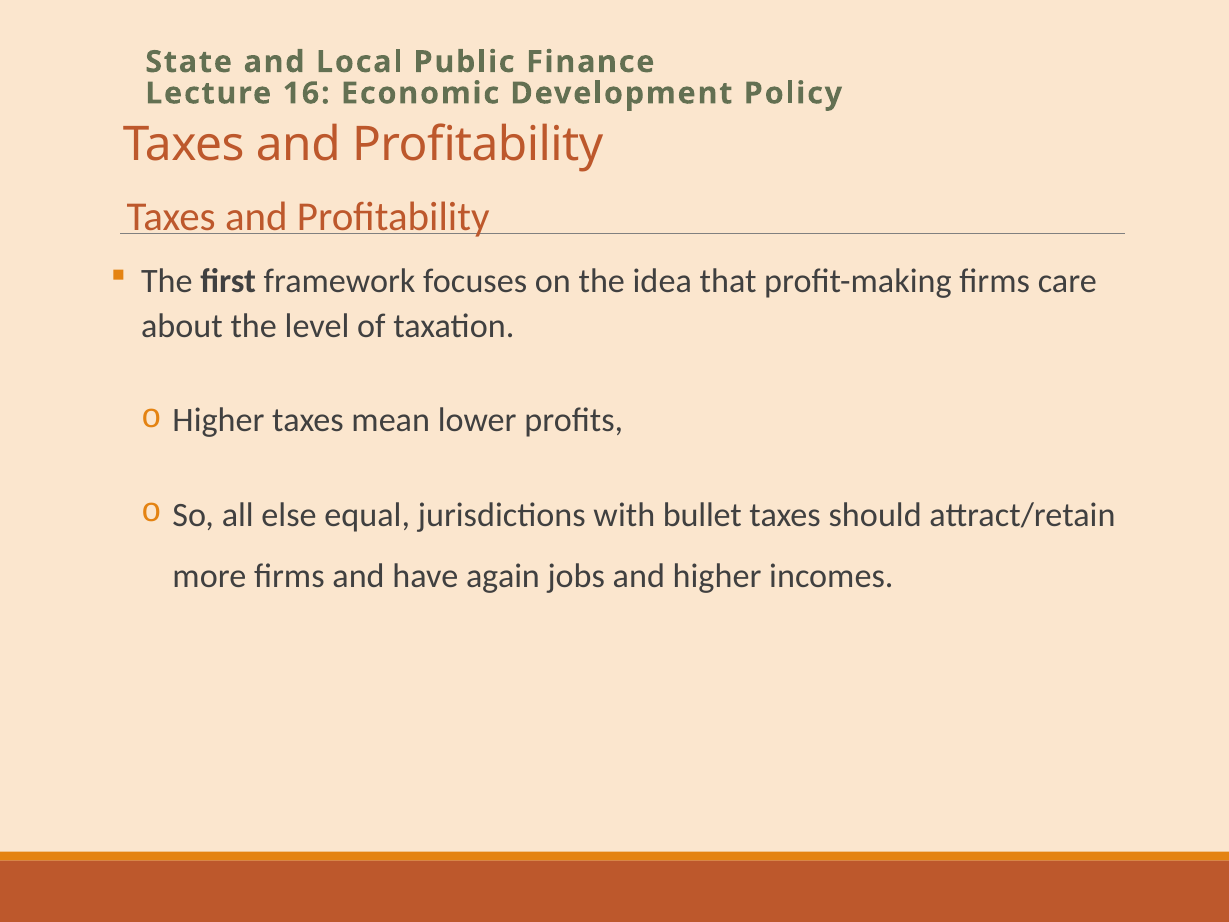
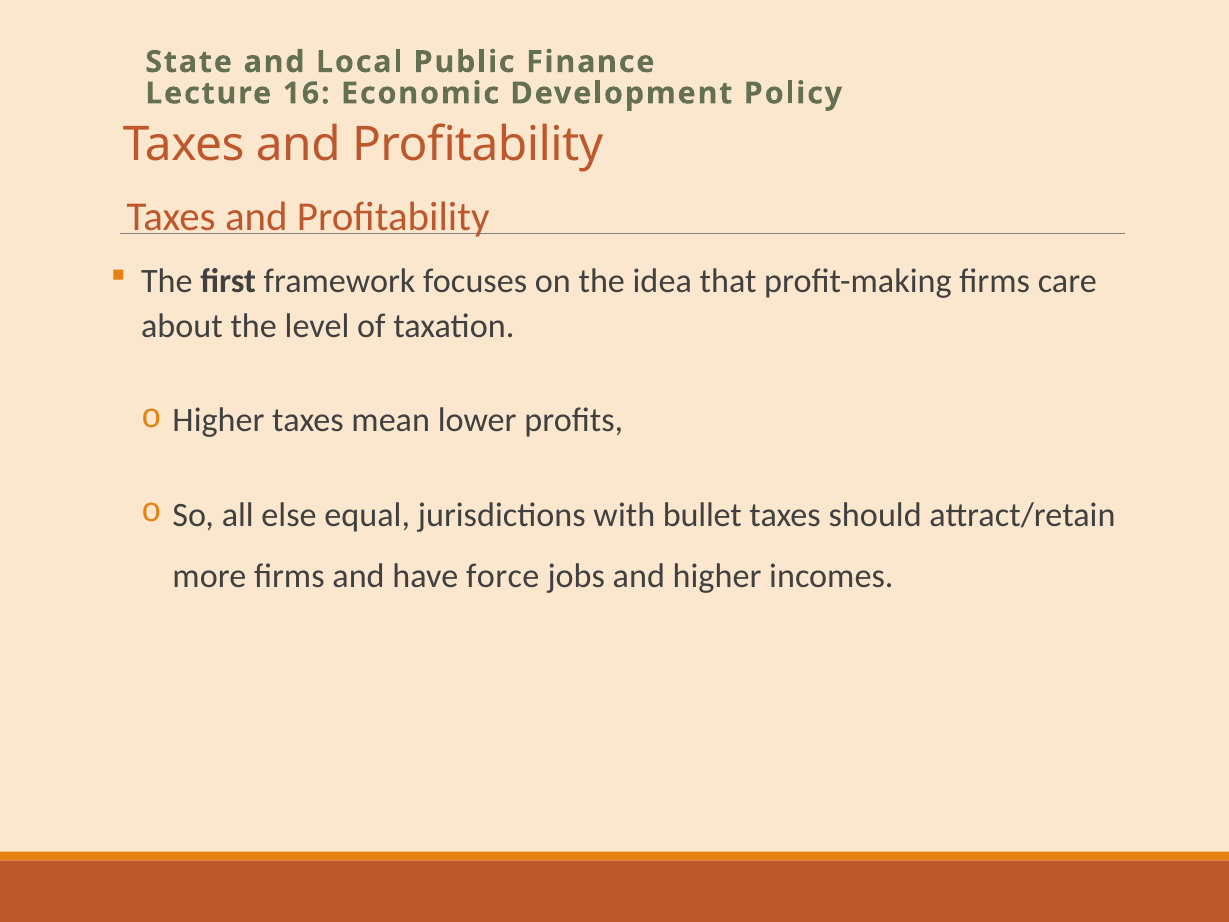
again: again -> force
